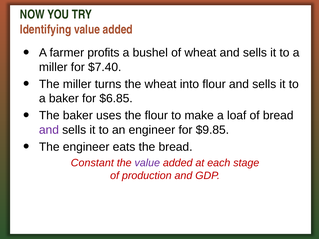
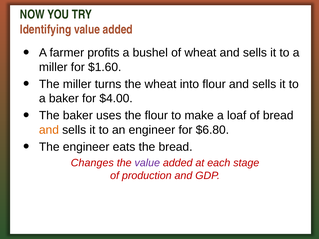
$7.40: $7.40 -> $1.60
$6.85: $6.85 -> $4.00
and at (49, 130) colour: purple -> orange
$9.85: $9.85 -> $6.80
Constant: Constant -> Changes
